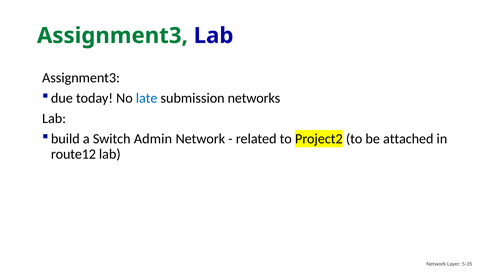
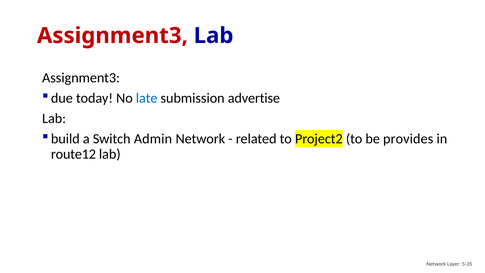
Assignment3 at (112, 36) colour: green -> red
networks: networks -> advertise
attached: attached -> provides
